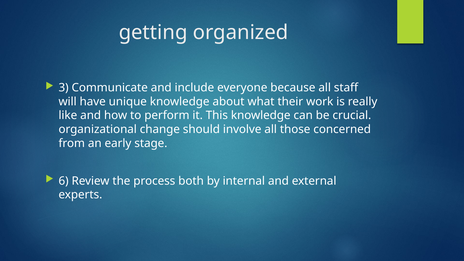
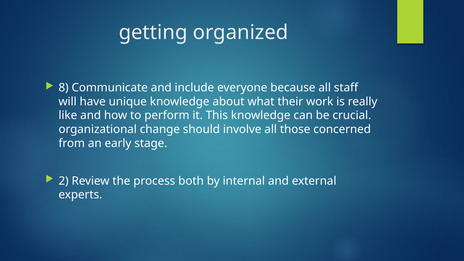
3: 3 -> 8
6: 6 -> 2
